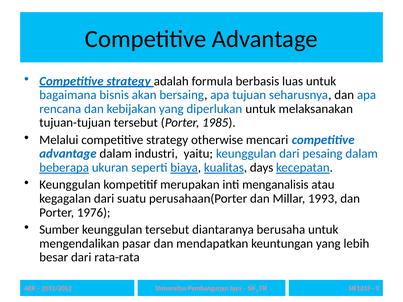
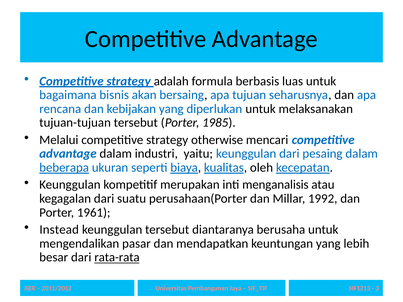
days: days -> oleh
1993: 1993 -> 1992
1976: 1976 -> 1961
Sumber: Sumber -> Instead
rata-rata underline: none -> present
